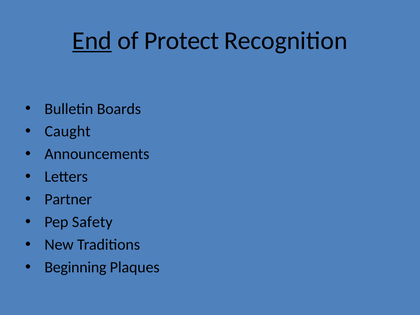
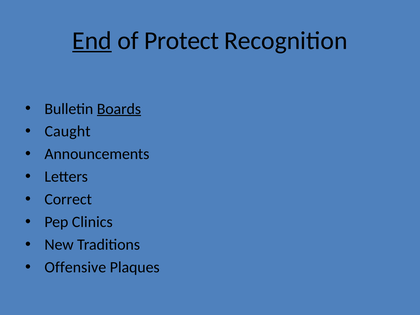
Boards underline: none -> present
Partner: Partner -> Correct
Safety: Safety -> Clinics
Beginning: Beginning -> Offensive
